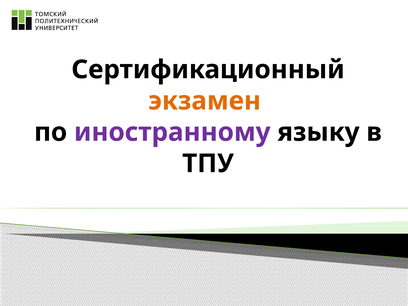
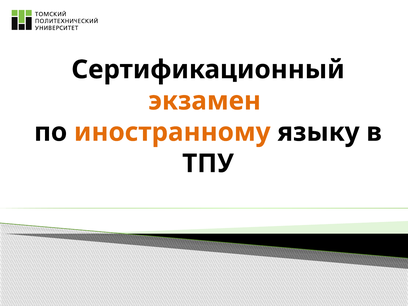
иностранному colour: purple -> orange
